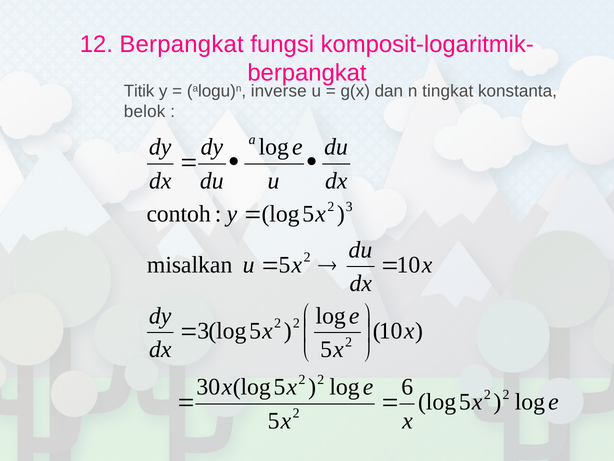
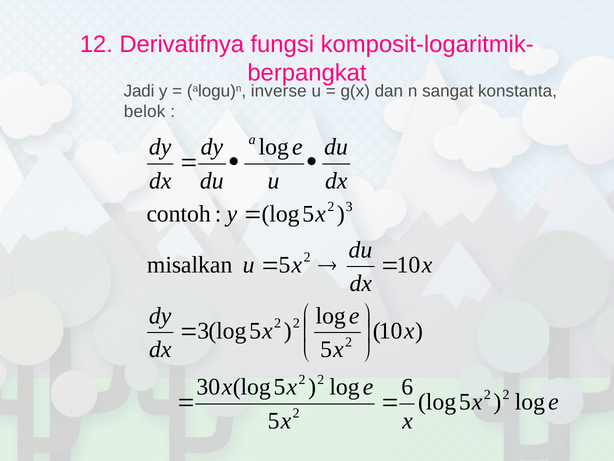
12 Berpangkat: Berpangkat -> Derivatifnya
Titik: Titik -> Jadi
tingkat: tingkat -> sangat
